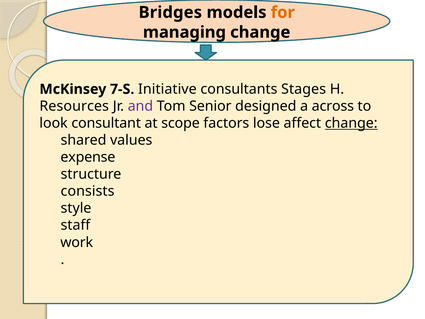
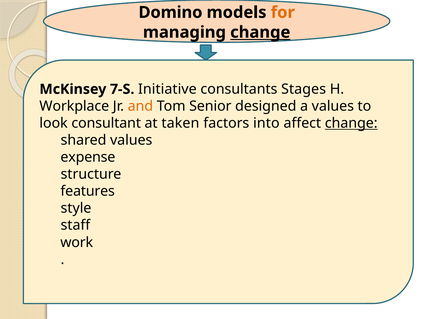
Bridges: Bridges -> Domino
change at (260, 32) underline: none -> present
Resources: Resources -> Workplace
and colour: purple -> orange
a across: across -> values
scope: scope -> taken
lose: lose -> into
consists: consists -> features
